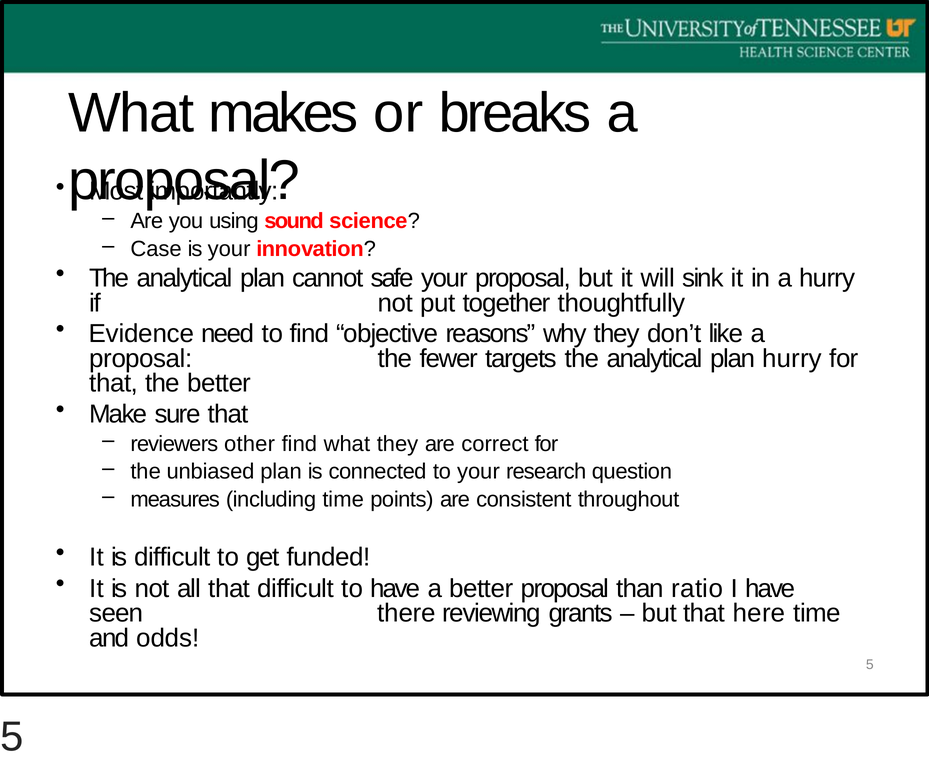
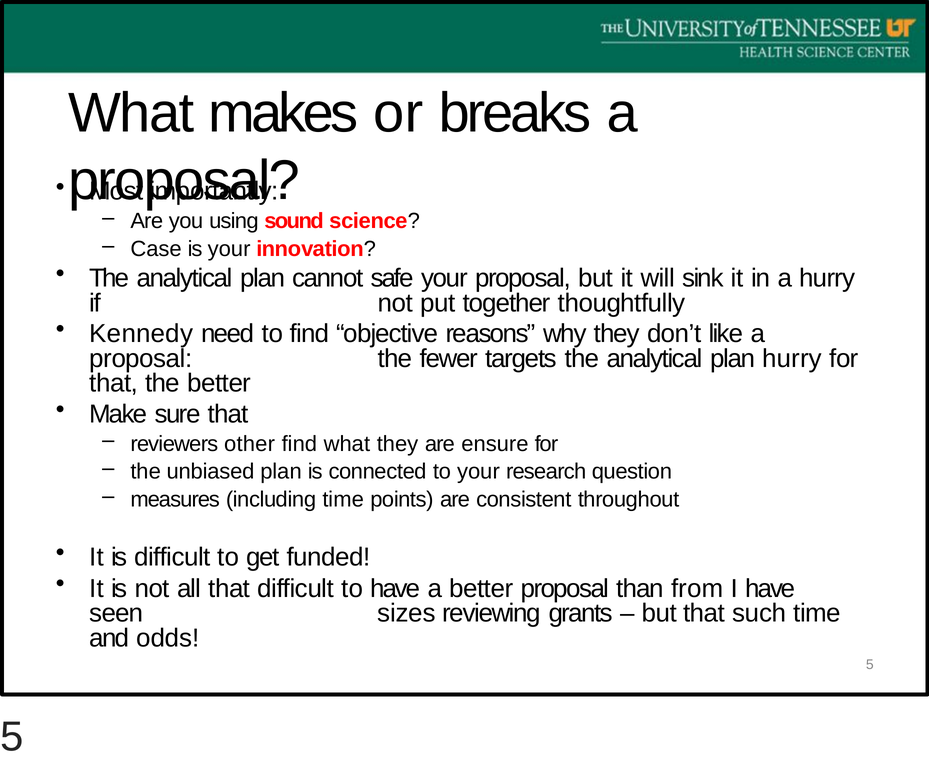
Evidence: Evidence -> Kennedy
correct: correct -> ensure
ratio: ratio -> from
there: there -> sizes
here: here -> such
